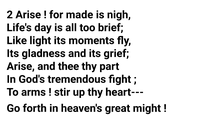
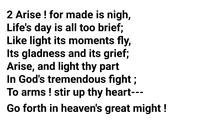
and thee: thee -> light
